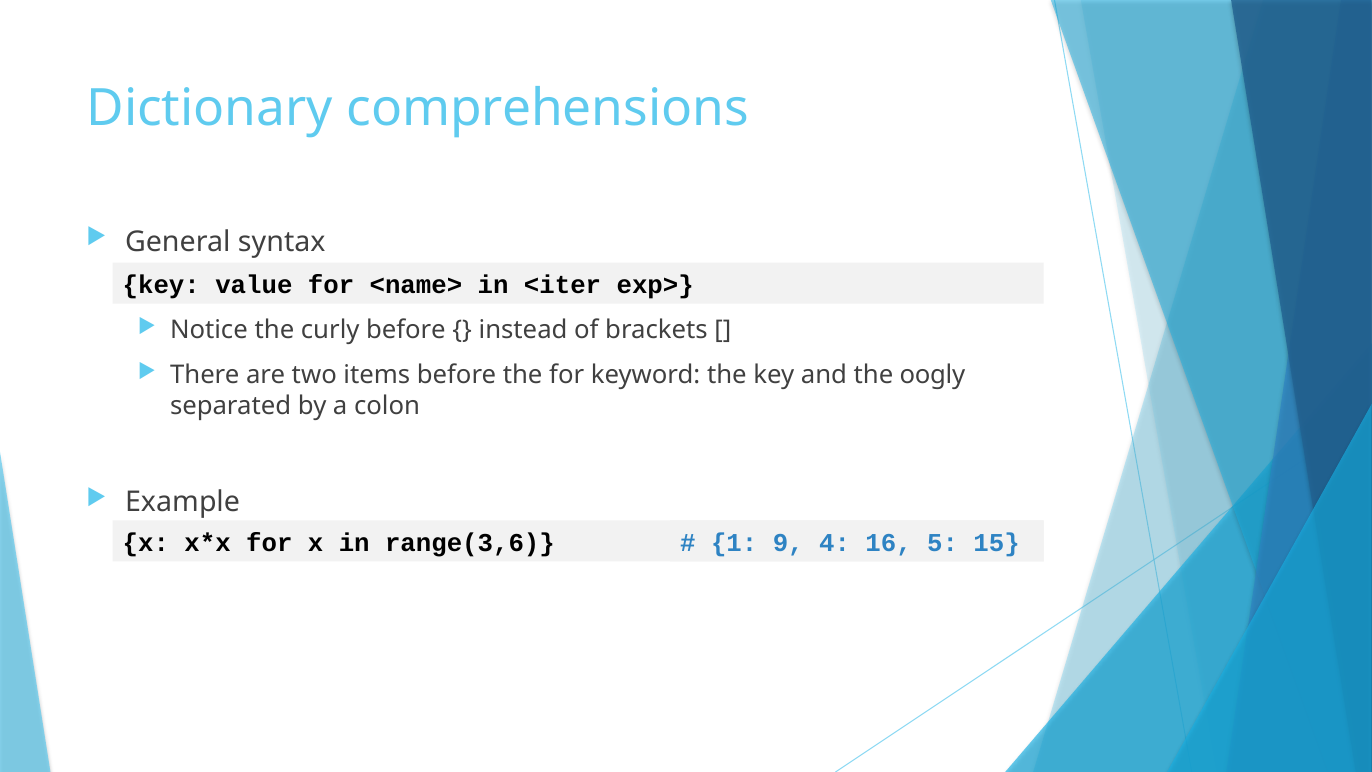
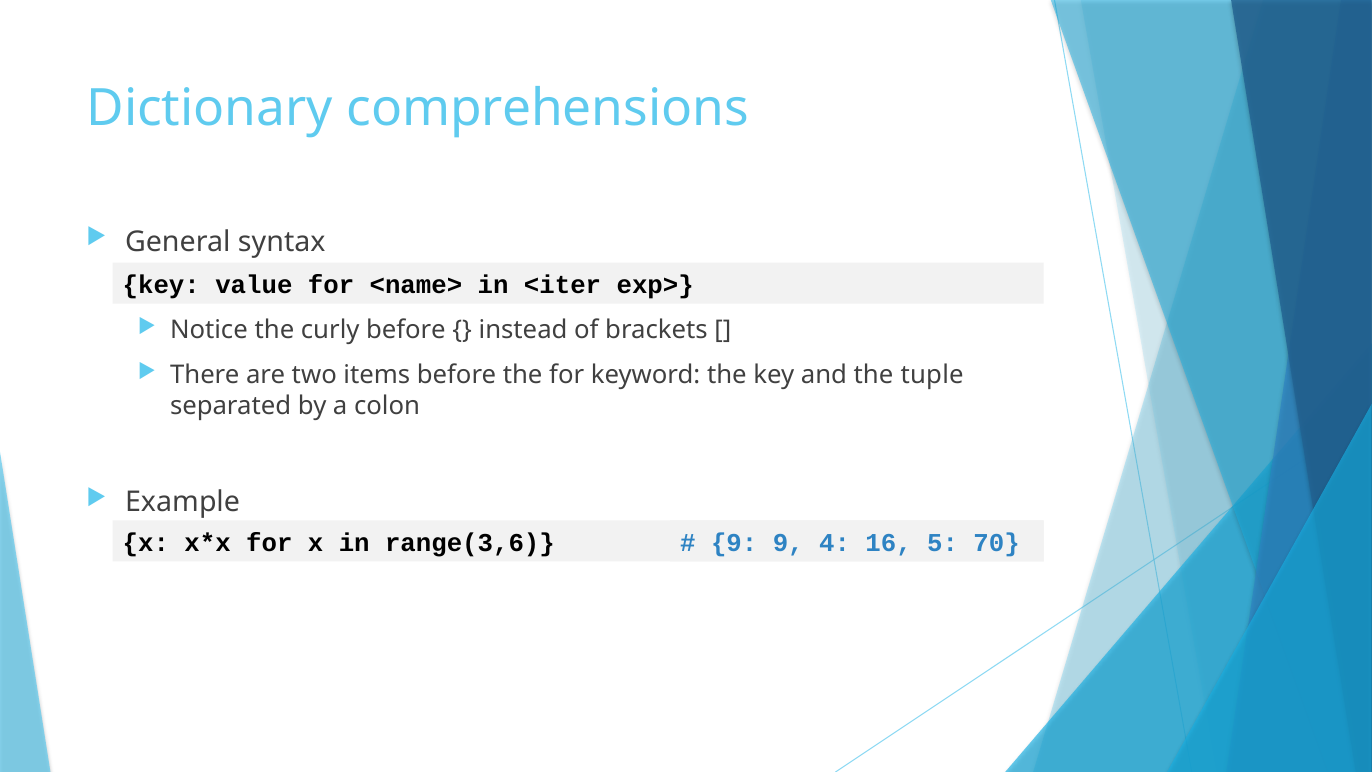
oogly: oogly -> tuple
1 at (734, 543): 1 -> 9
15: 15 -> 70
